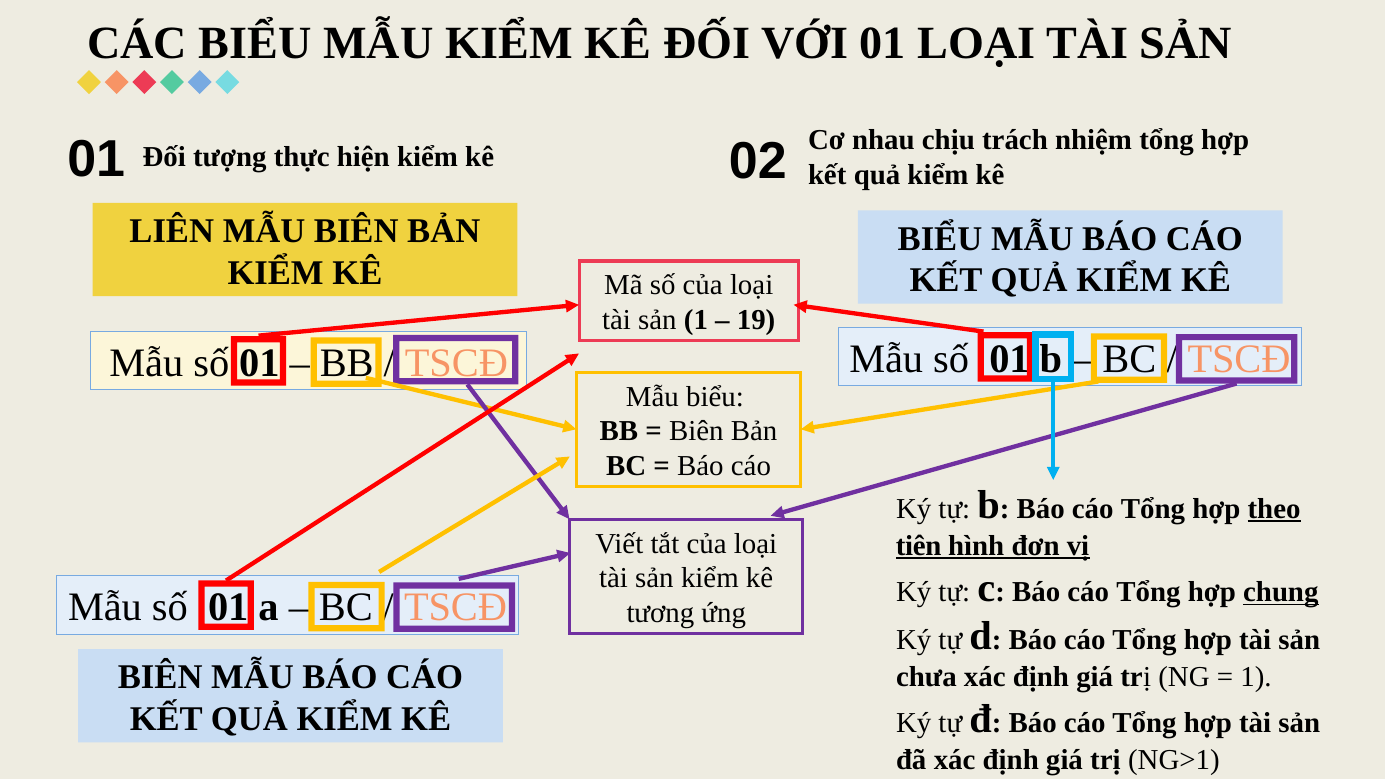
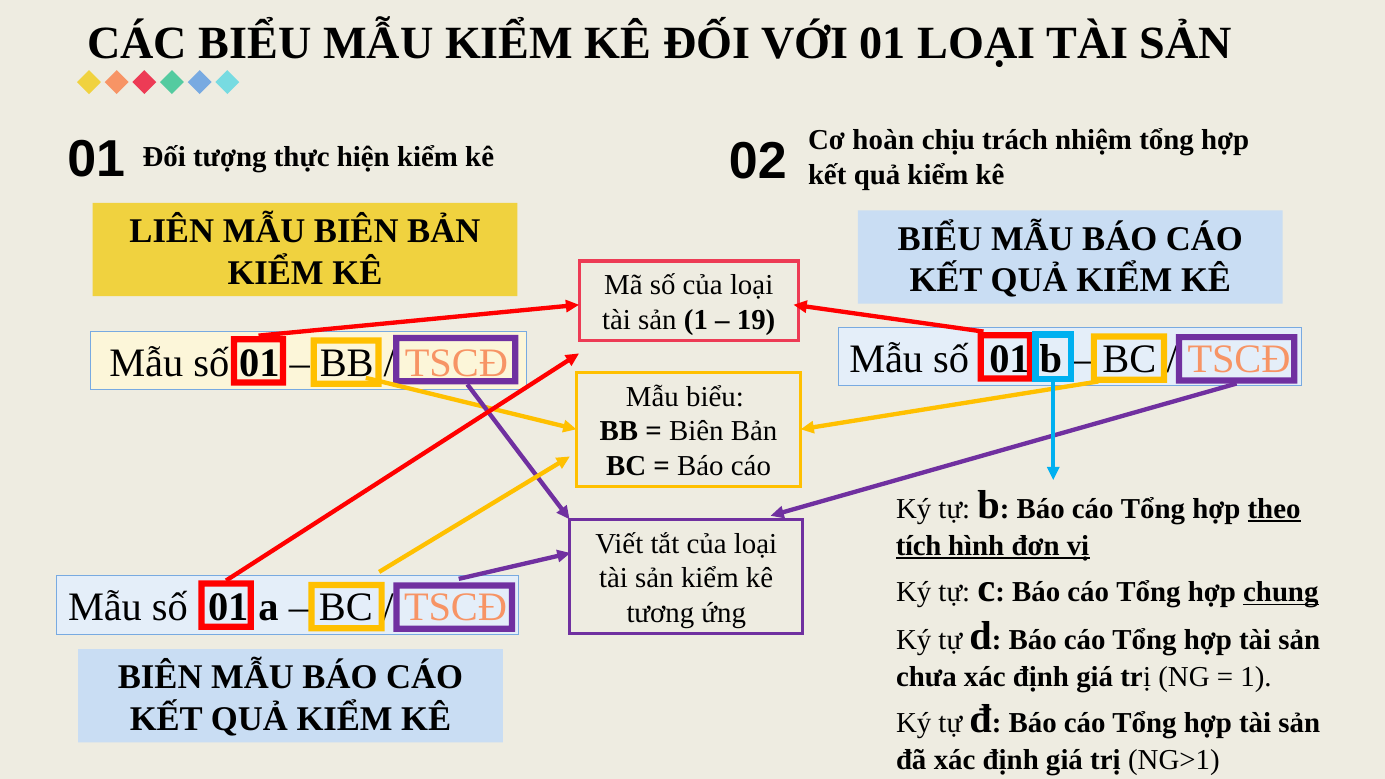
nhau: nhau -> hoàn
tiên: tiên -> tích
